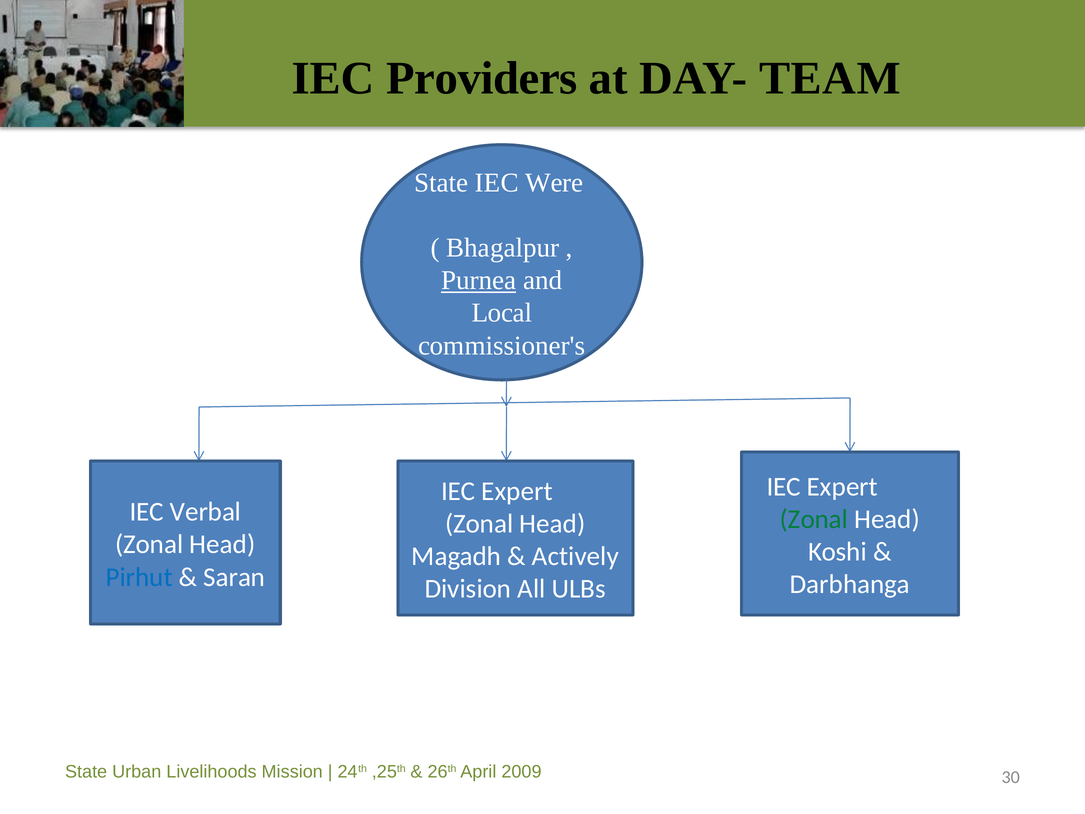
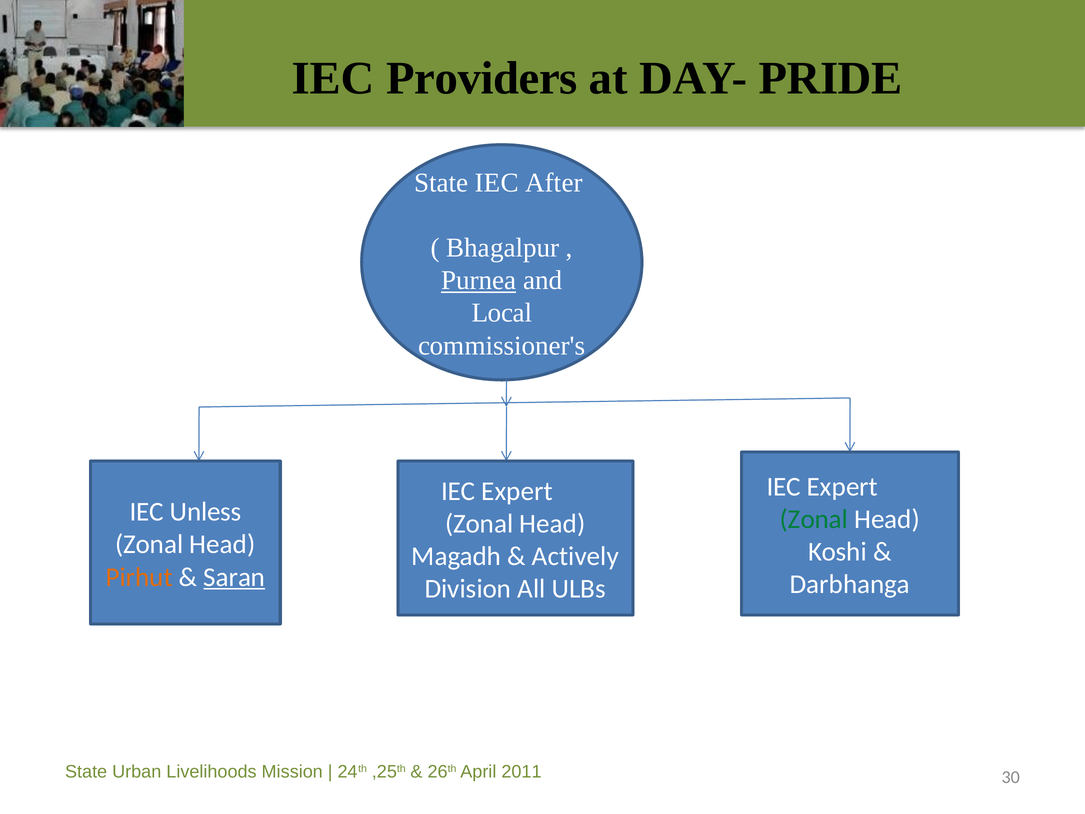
TEAM: TEAM -> PRIDE
Were: Were -> After
Verbal: Verbal -> Unless
Pirhut colour: blue -> orange
Saran underline: none -> present
2009: 2009 -> 2011
